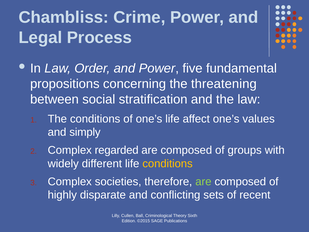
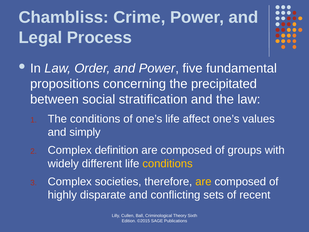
threatening: threatening -> precipitated
regarded: regarded -> definition
are at (203, 181) colour: light green -> yellow
